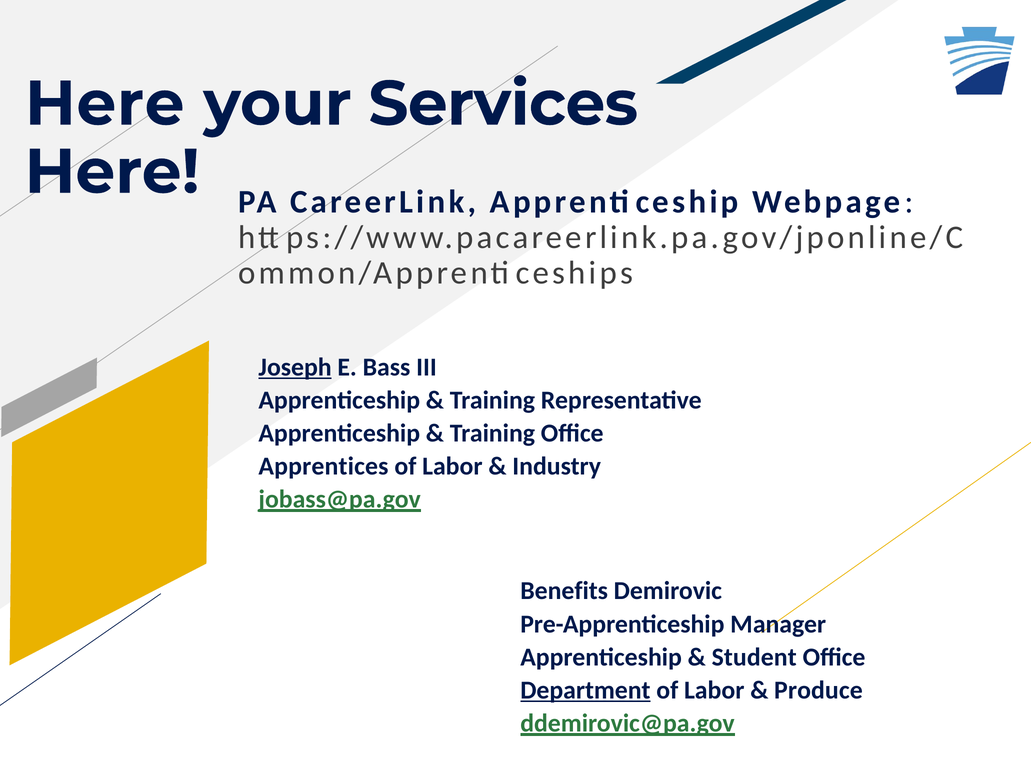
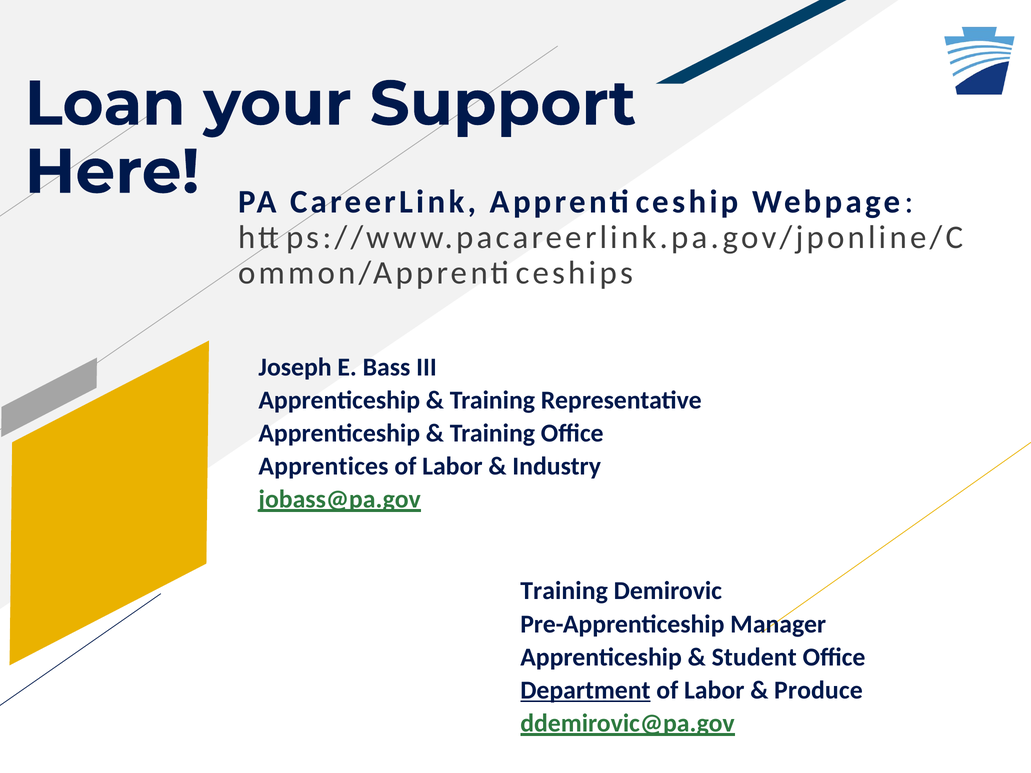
Here at (105, 104): Here -> Loan
Services: Services -> Support
Joseph underline: present -> none
Benefits at (564, 591): Benefits -> Training
